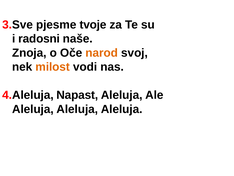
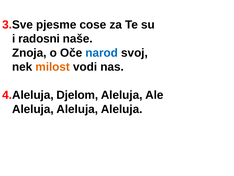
tvoje: tvoje -> cose
narod colour: orange -> blue
Napast: Napast -> Djelom
